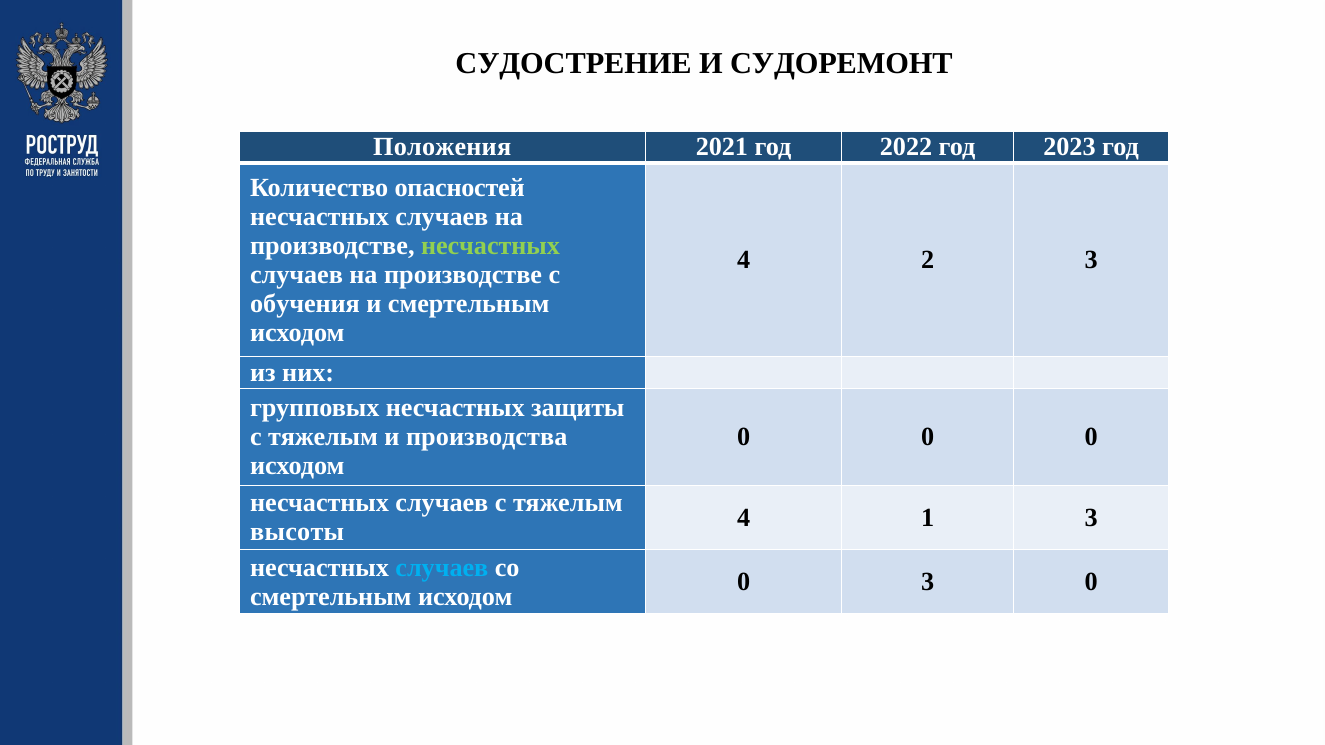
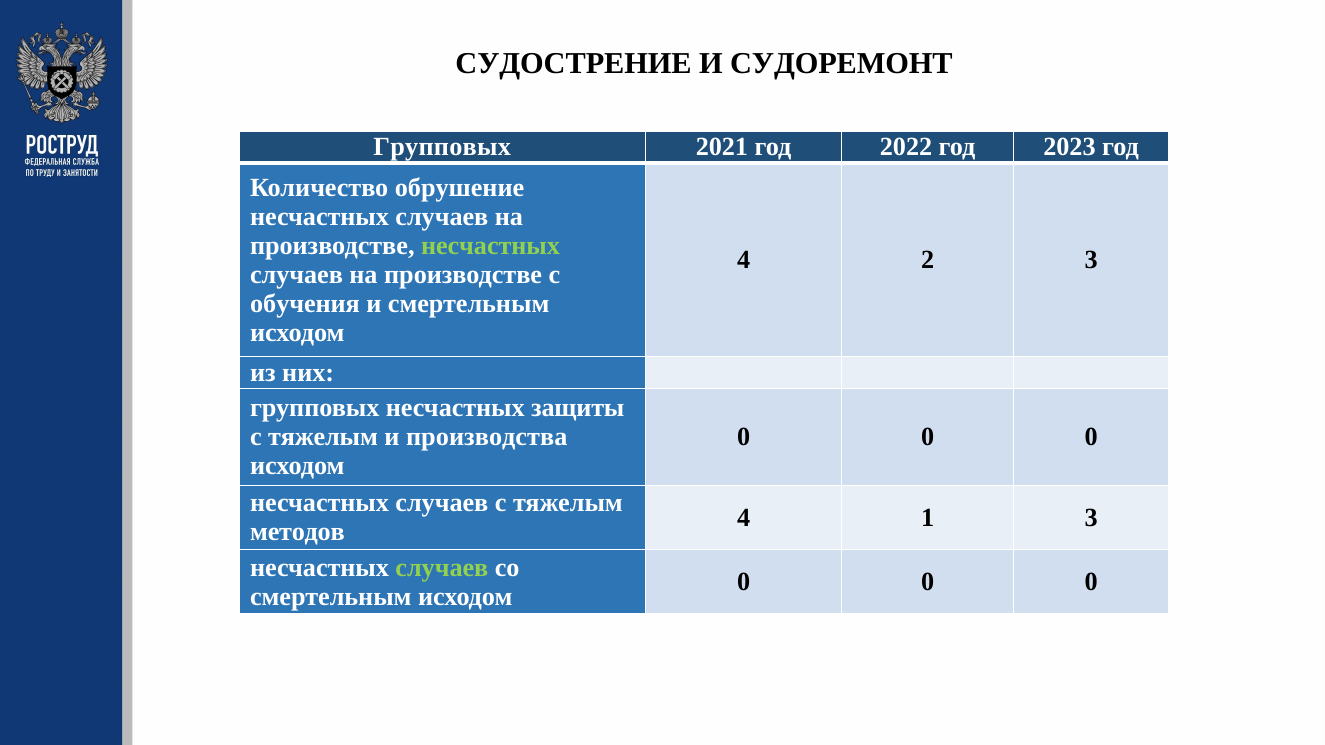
Положения at (442, 147): Положения -> Групповых
опасностей: опасностей -> обрушение
высоты: высоты -> методов
случаев at (442, 568) colour: light blue -> light green
3 at (928, 582): 3 -> 0
